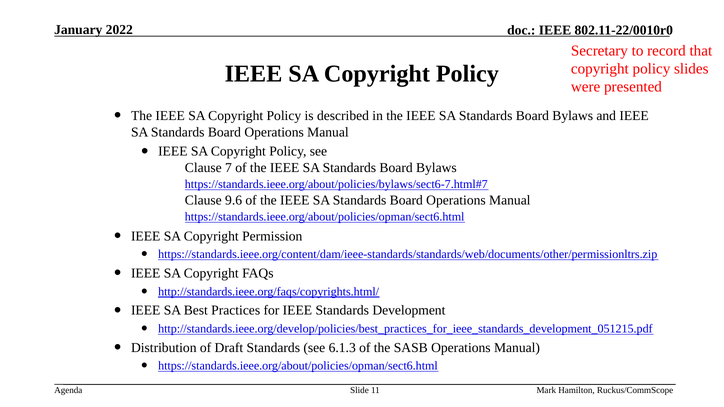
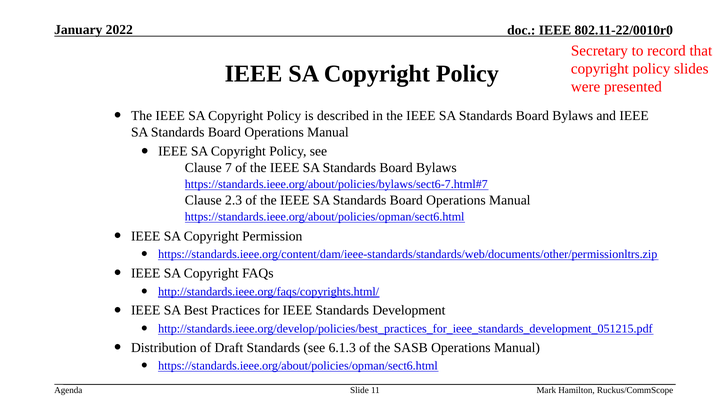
9.6: 9.6 -> 2.3
